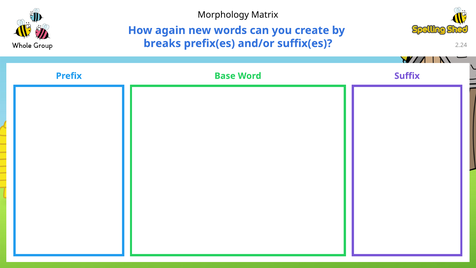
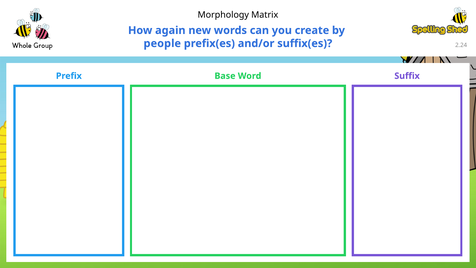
breaks: breaks -> people
